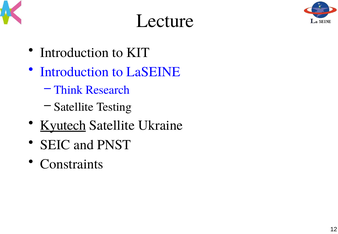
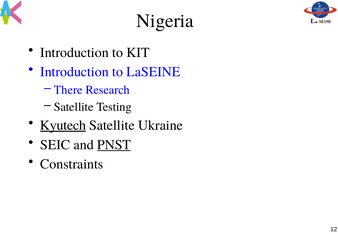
Lecture: Lecture -> Nigeria
Think: Think -> There
PNST underline: none -> present
